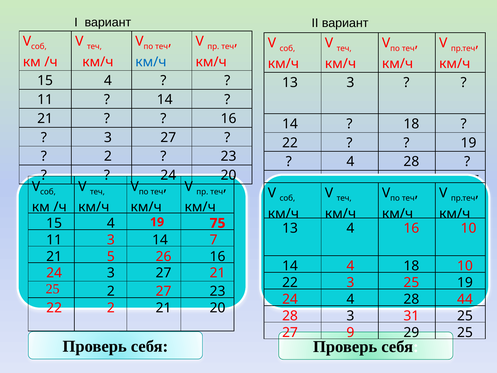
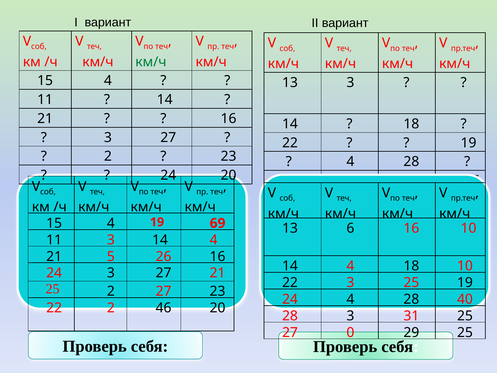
км/ч at (151, 62) colour: blue -> green
75: 75 -> 69
13 4: 4 -> 6
3 14 7: 7 -> 4
44: 44 -> 40
2 21: 21 -> 46
9: 9 -> 0
